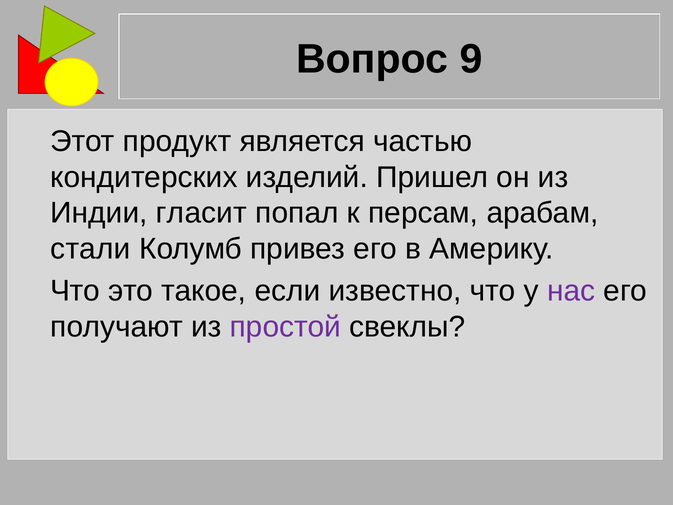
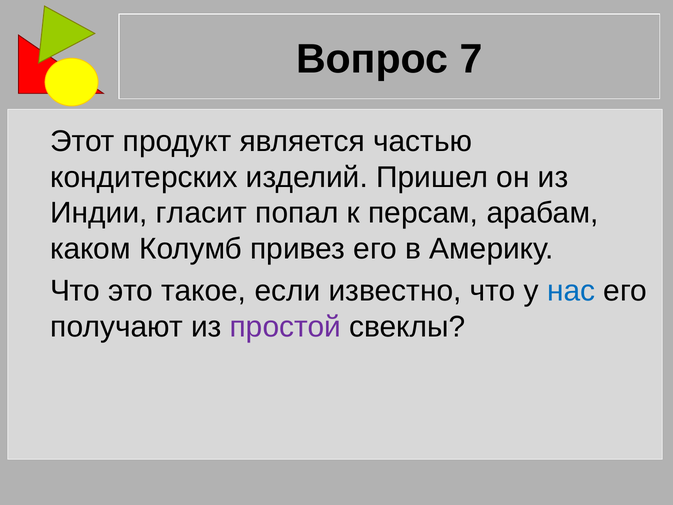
9: 9 -> 7
стали: стали -> каком
нас colour: purple -> blue
